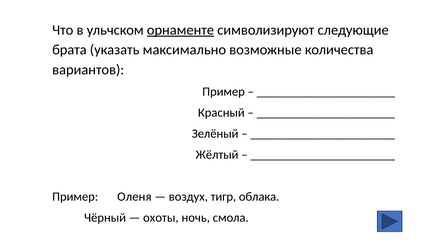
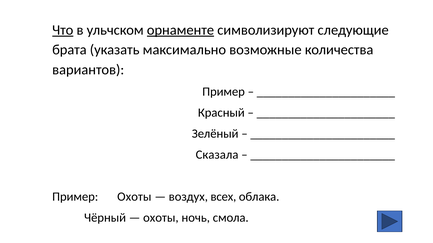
Что underline: none -> present
Жёлтый: Жёлтый -> Сказала
Пример Оленя: Оленя -> Охоты
тигр: тигр -> всех
